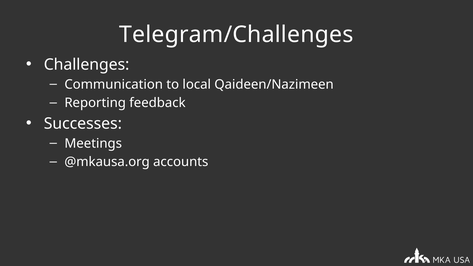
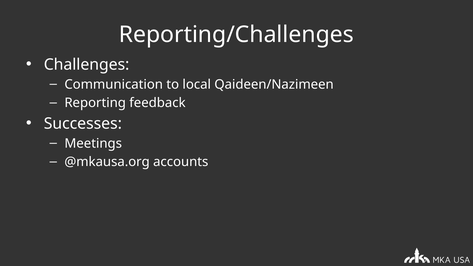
Telegram/Challenges: Telegram/Challenges -> Reporting/Challenges
